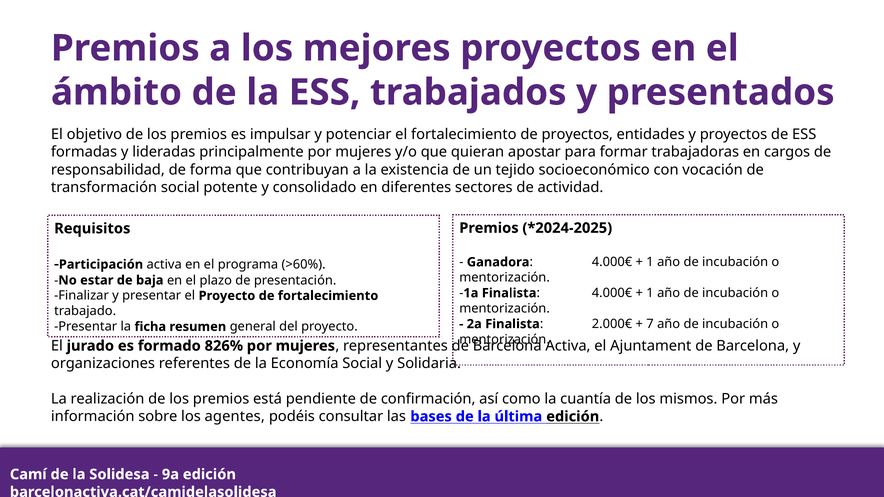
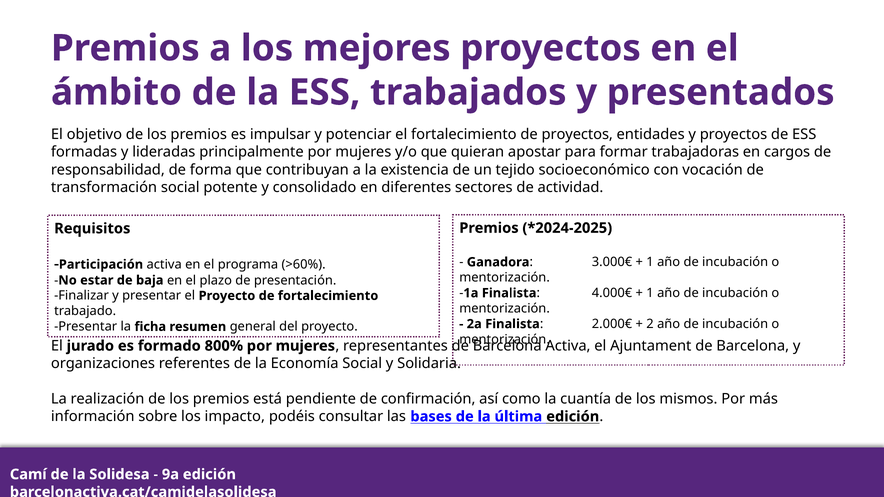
Ganadora 4.000€: 4.000€ -> 3.000€
7: 7 -> 2
826%: 826% -> 800%
agentes: agentes -> impacto
